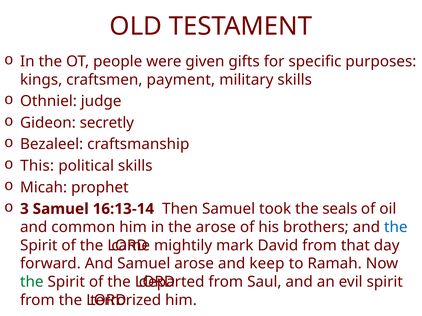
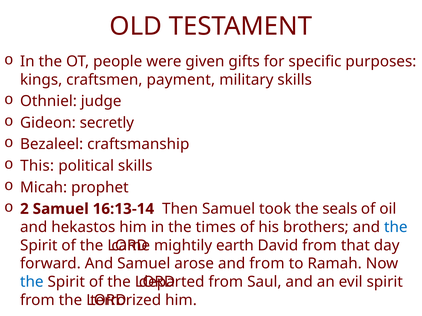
3: 3 -> 2
common: common -> hekastos
the arose: arose -> times
mark: mark -> earth
and keep: keep -> from
the at (32, 282) colour: green -> blue
